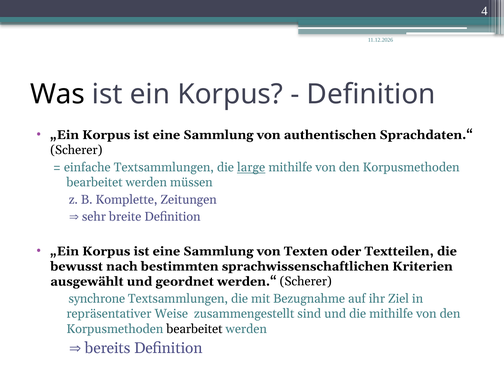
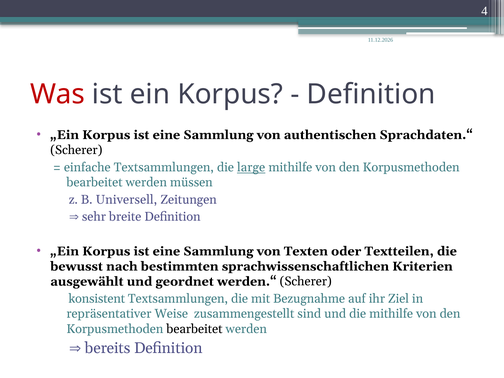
Was colour: black -> red
Komplette: Komplette -> Universell
synchrone: synchrone -> konsistent
